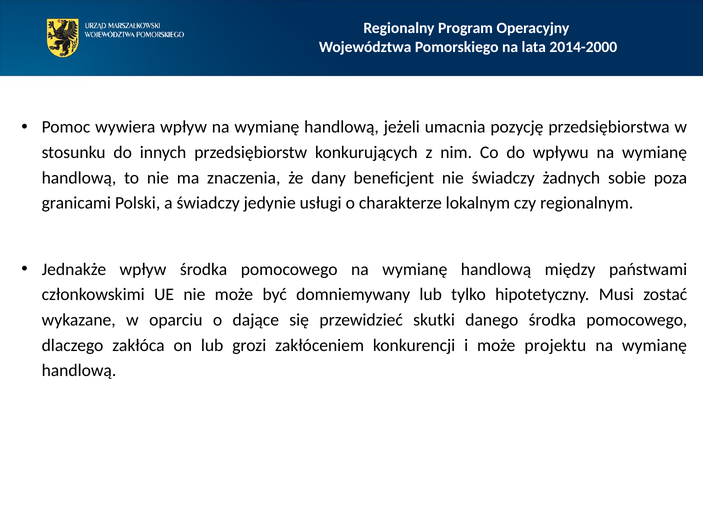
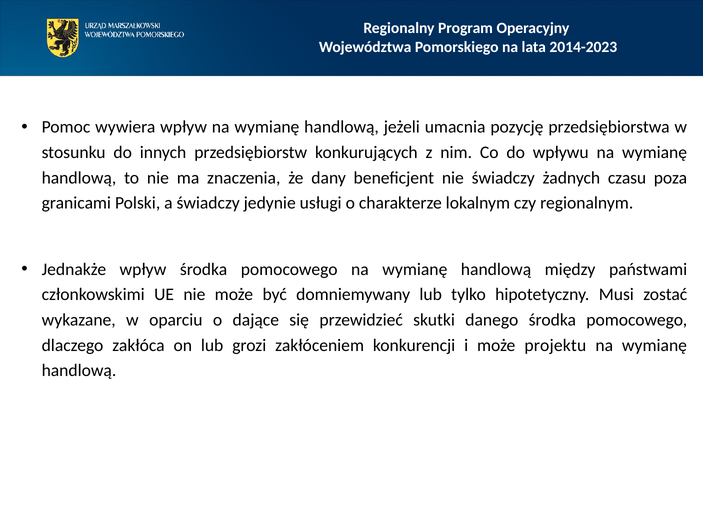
2014-2000: 2014-2000 -> 2014-2023
sobie: sobie -> czasu
